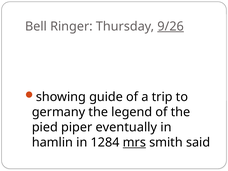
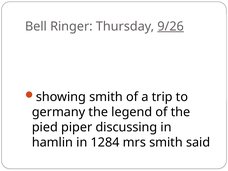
showing guide: guide -> smith
eventually: eventually -> discussing
mrs underline: present -> none
